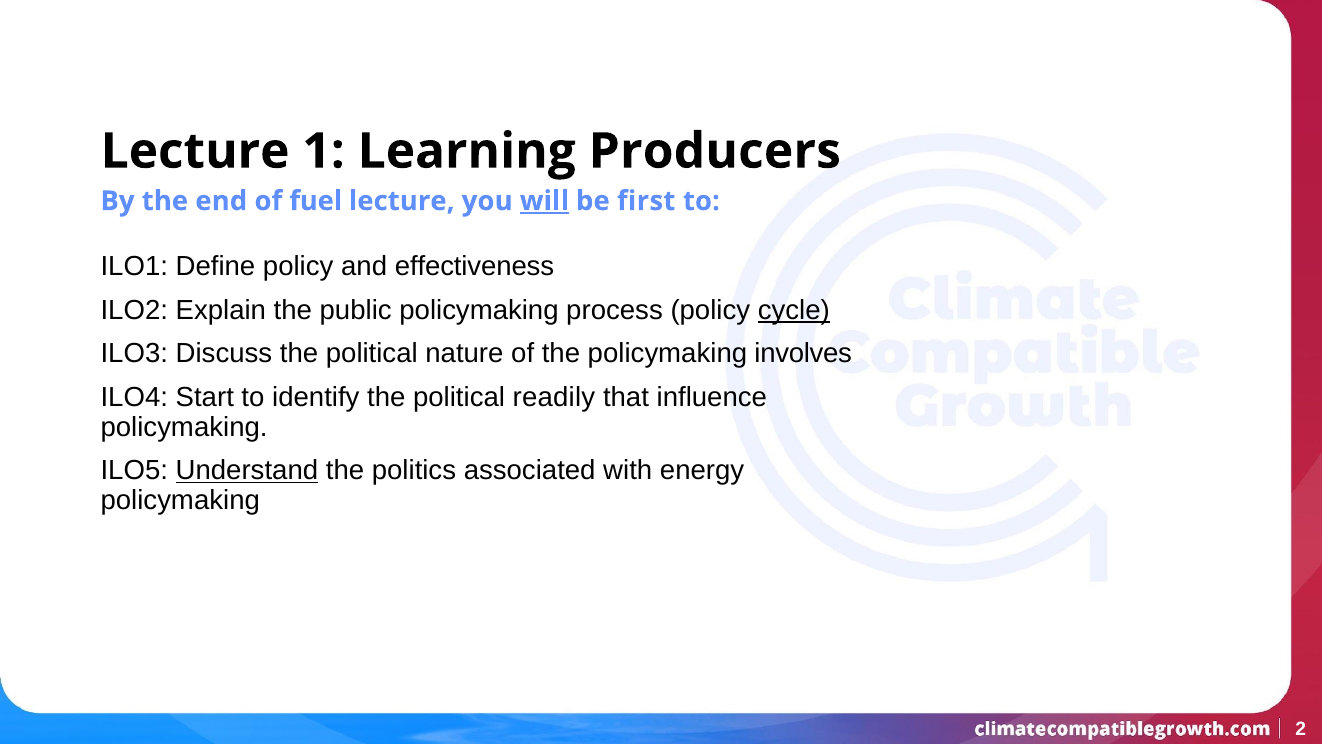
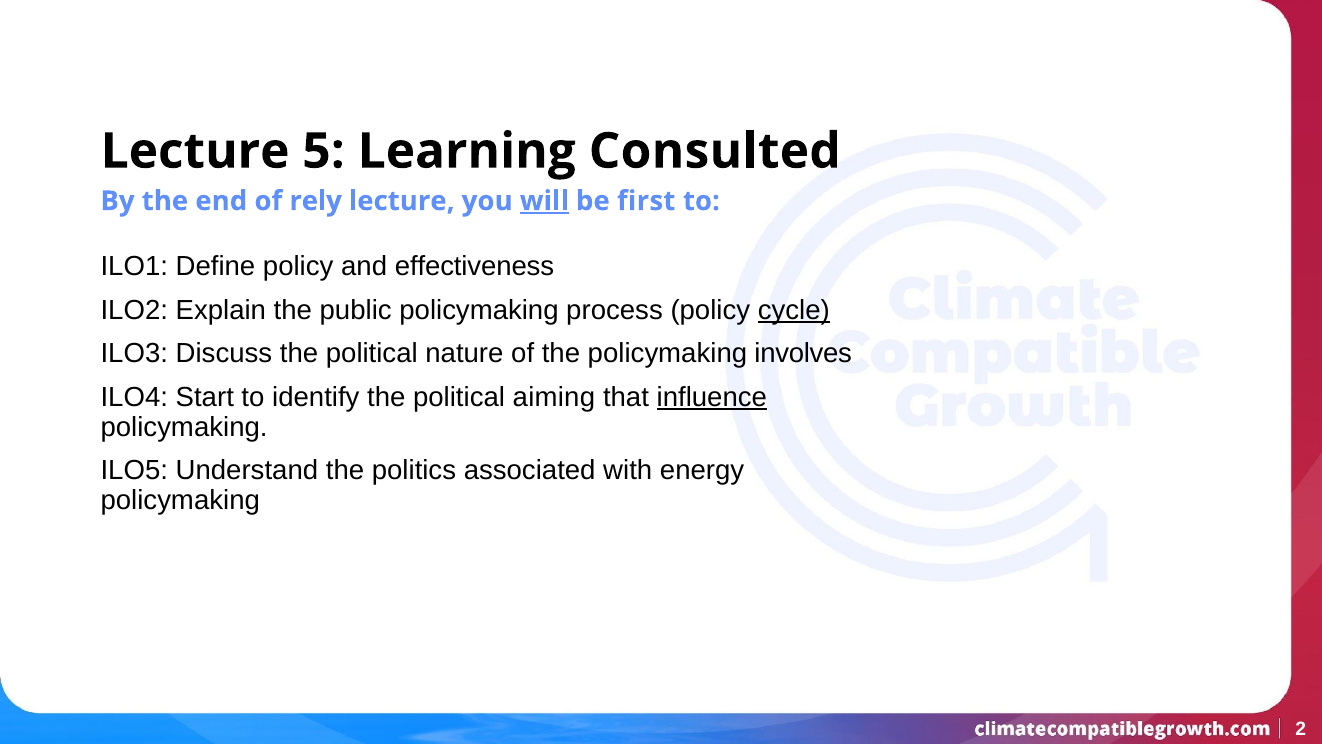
1: 1 -> 5
Producers: Producers -> Consulted
fuel: fuel -> rely
readily: readily -> aiming
influence underline: none -> present
Understand underline: present -> none
